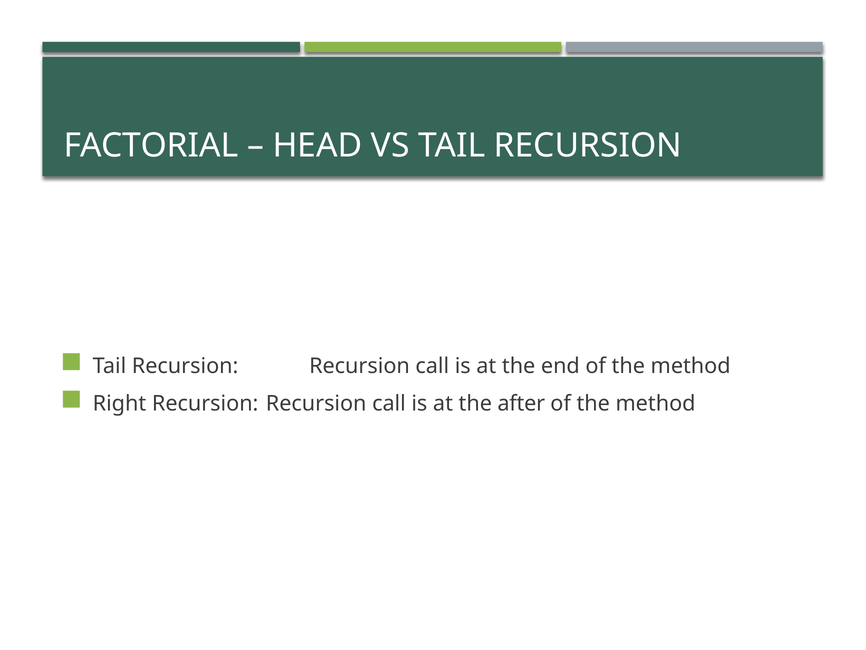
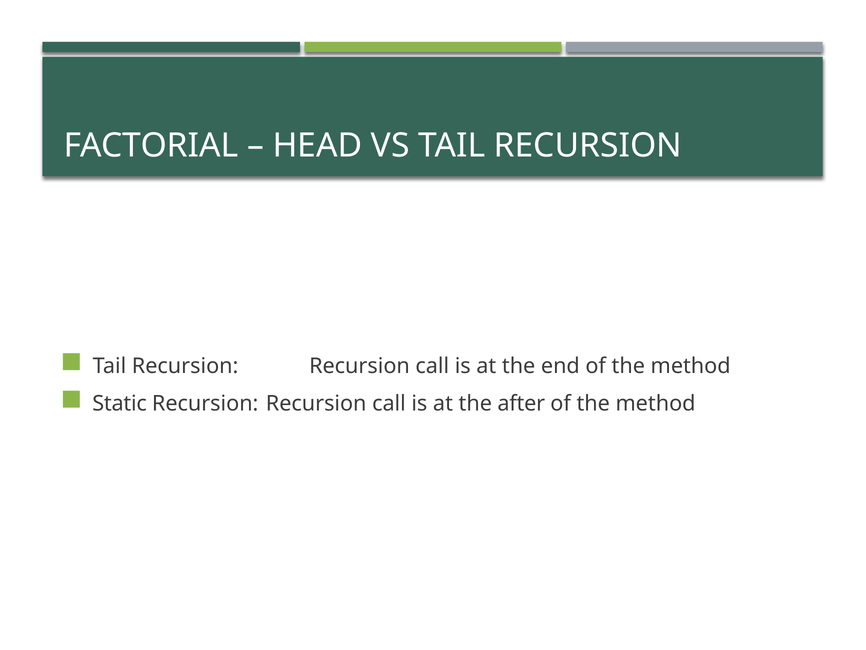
Right: Right -> Static
